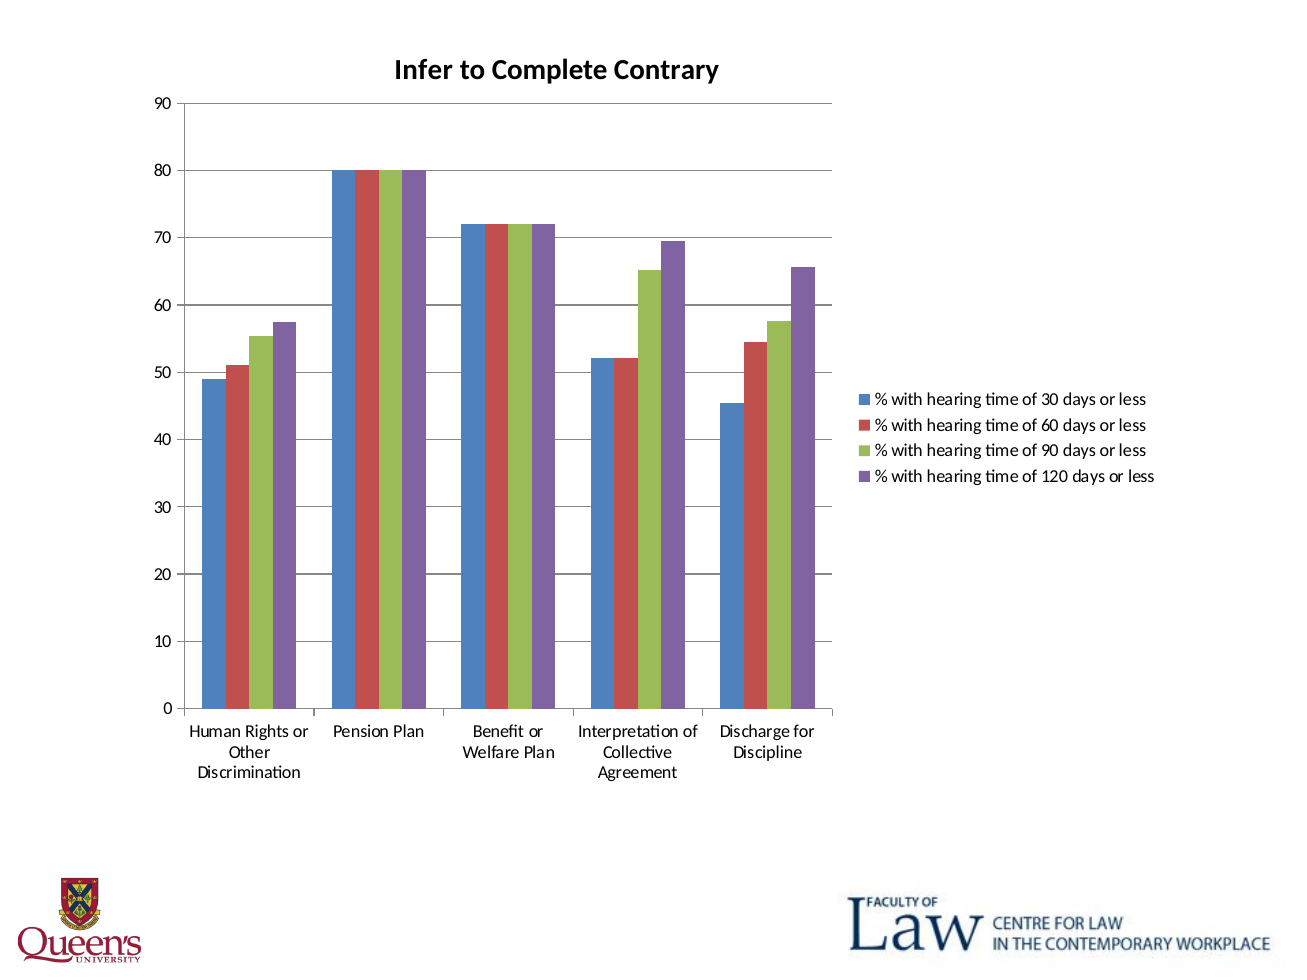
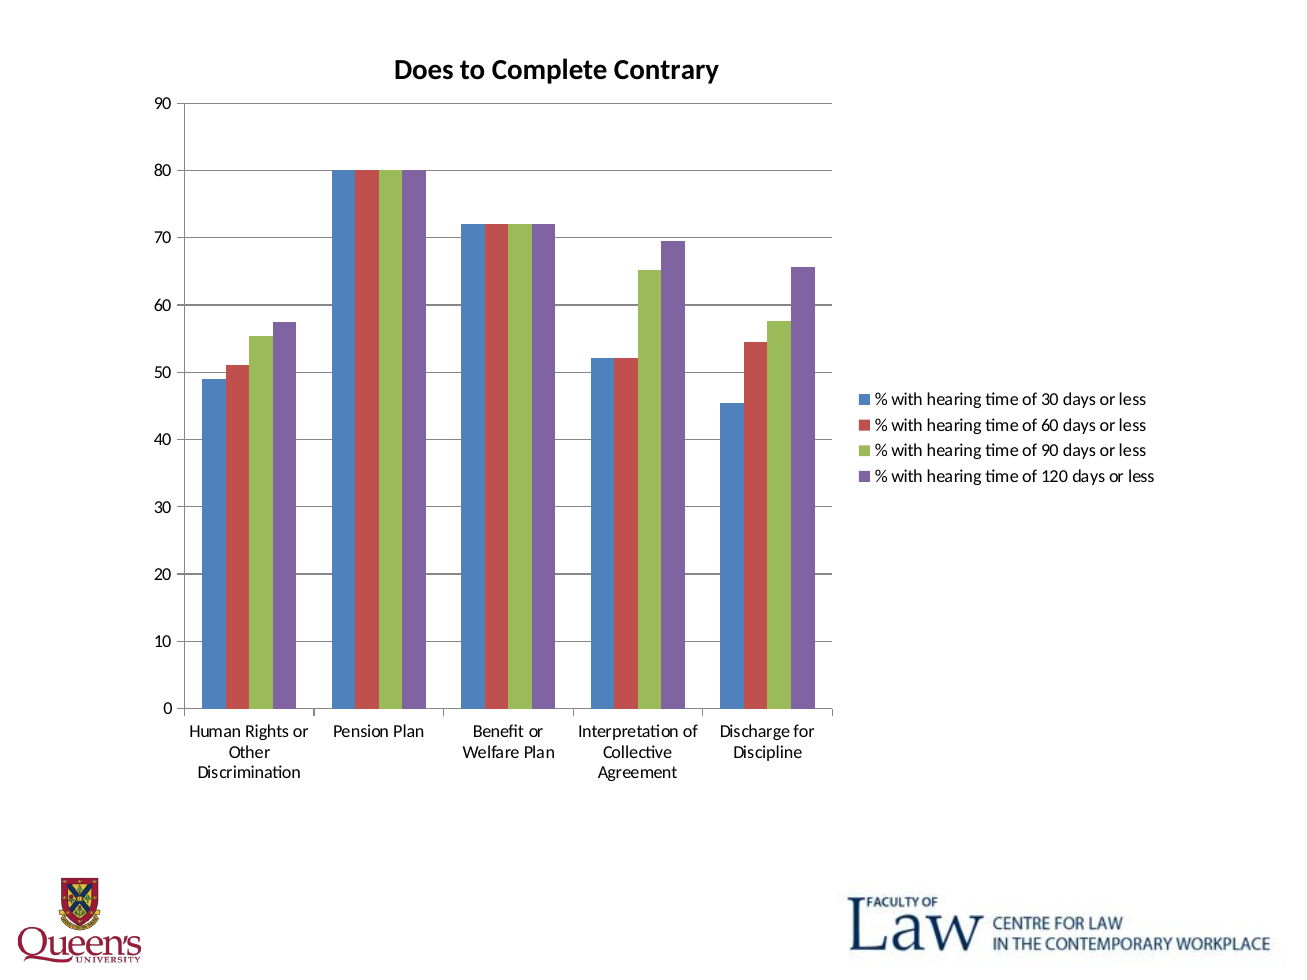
Infer: Infer -> Does
